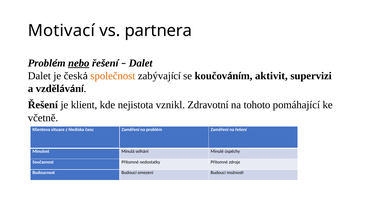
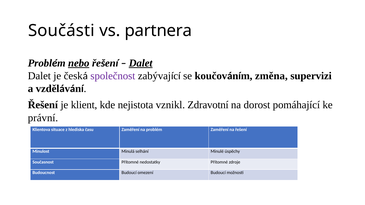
Motivací: Motivací -> Součásti
Dalet at (141, 63) underline: none -> present
společnost colour: orange -> purple
aktivit: aktivit -> změna
tohoto: tohoto -> dorost
včetně: včetně -> právní
